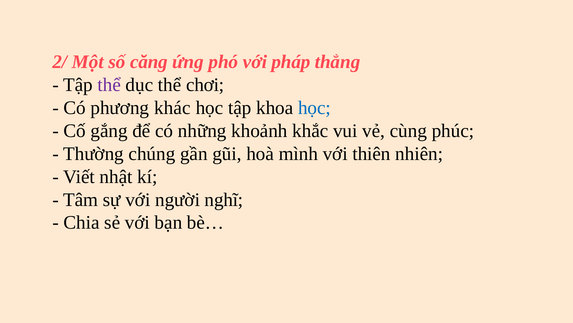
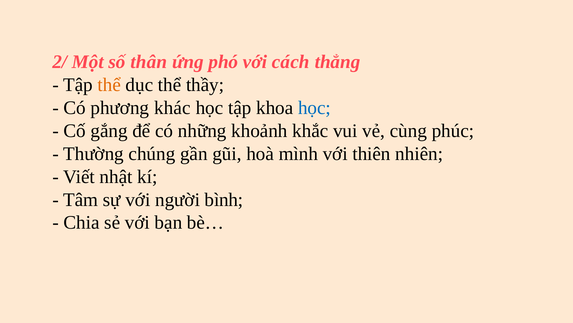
căng: căng -> thân
pháp: pháp -> cách
thể at (109, 85) colour: purple -> orange
chơi: chơi -> thầy
nghĩ: nghĩ -> bình
